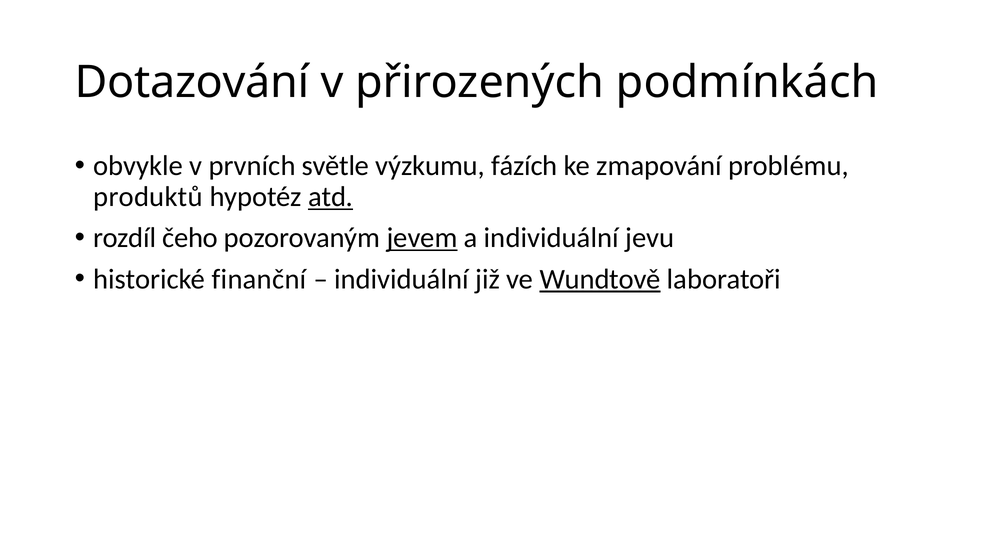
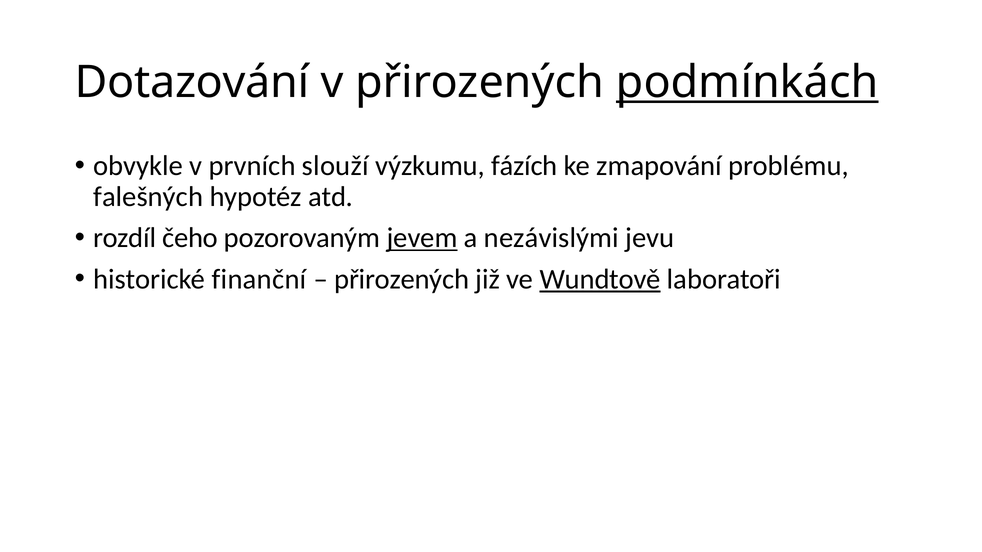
podmínkách underline: none -> present
světle: světle -> slouží
produktů: produktů -> falešných
atd underline: present -> none
a individuální: individuální -> nezávislými
individuální at (402, 279): individuální -> přirozených
